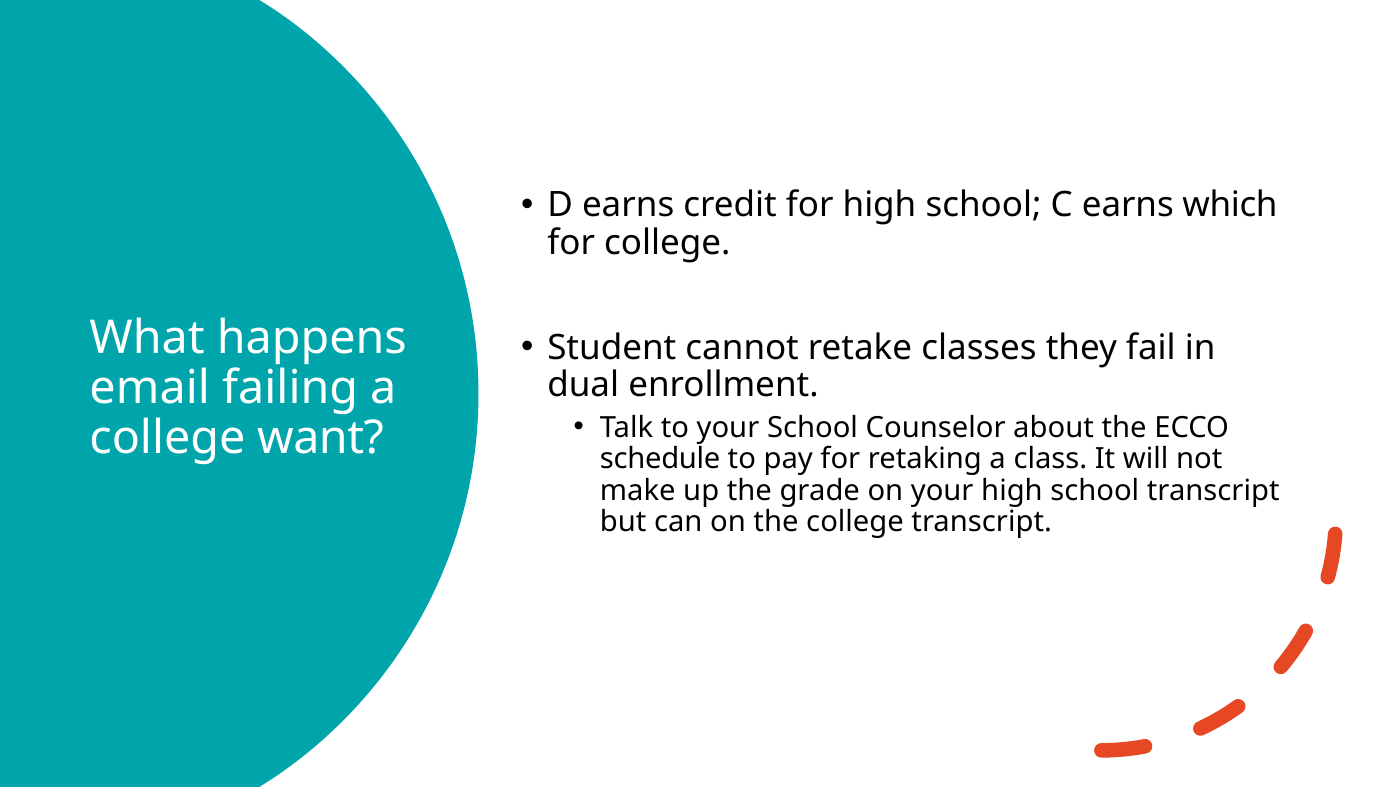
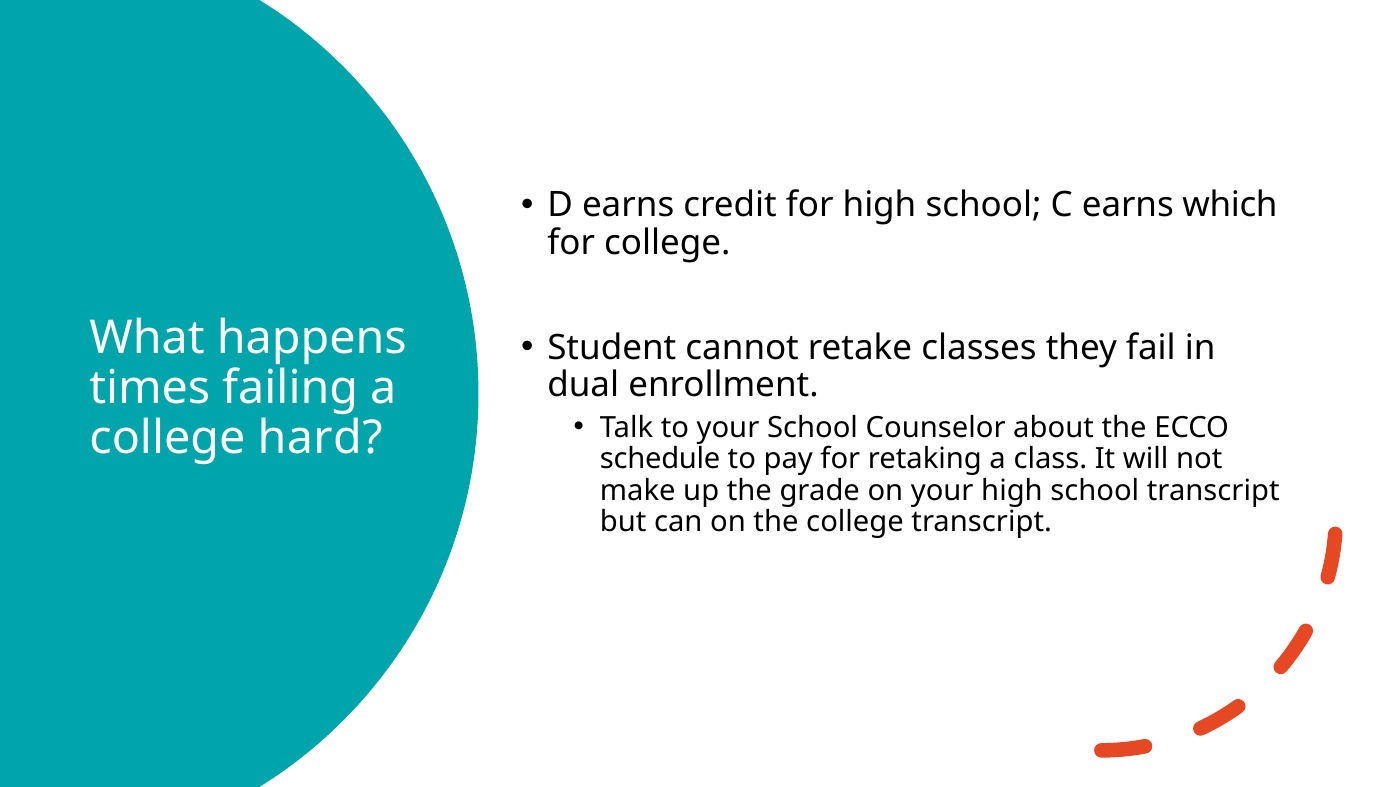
email: email -> times
want: want -> hard
